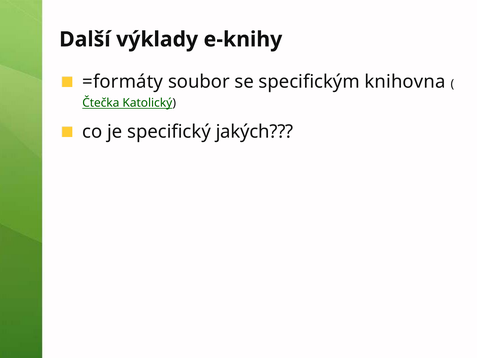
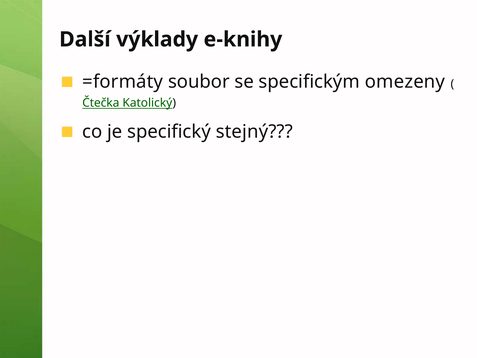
knihovna: knihovna -> omezeny
jakých: jakých -> stejný
